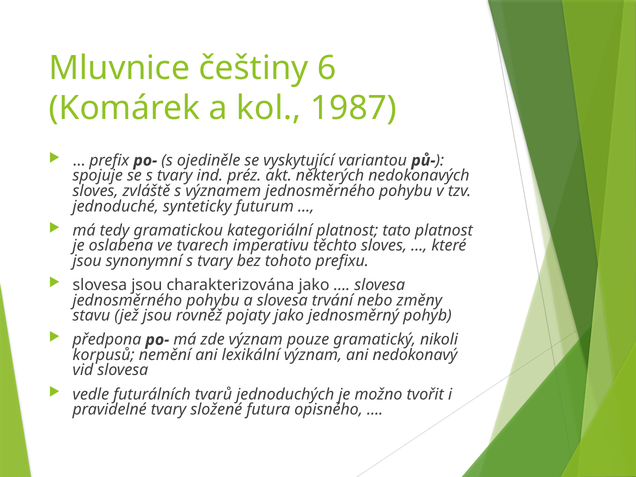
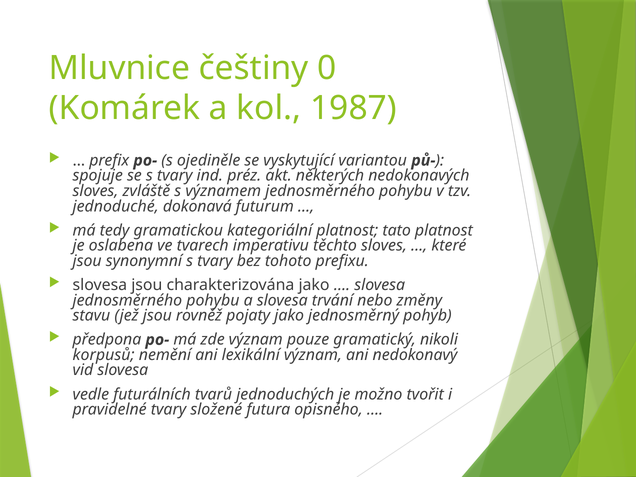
6: 6 -> 0
synteticky: synteticky -> dokonavá
